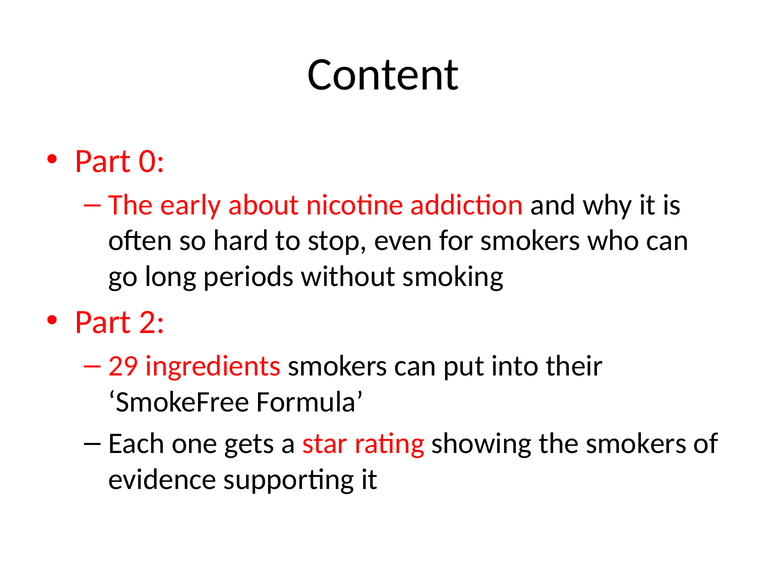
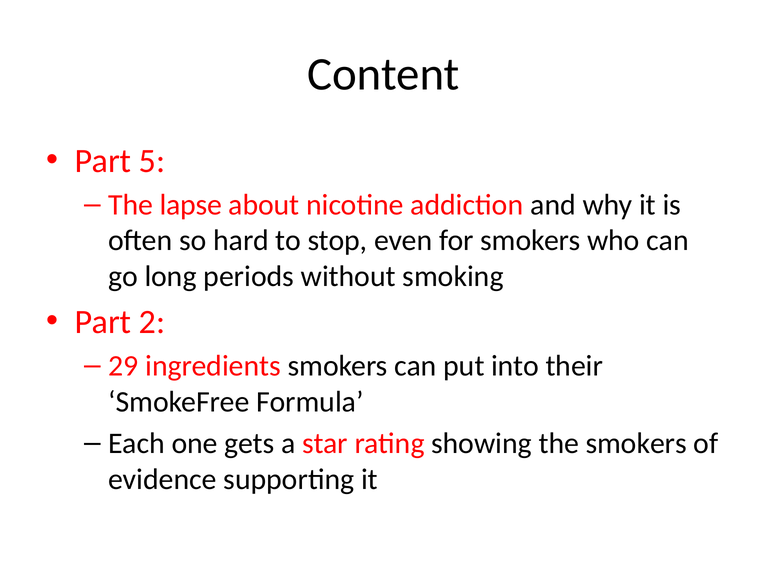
0: 0 -> 5
early: early -> lapse
